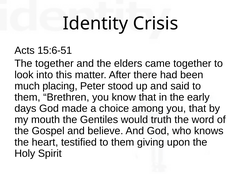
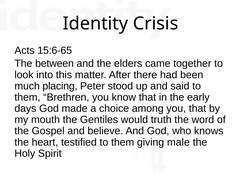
15:6-51: 15:6-51 -> 15:6-65
The together: together -> between
upon: upon -> male
